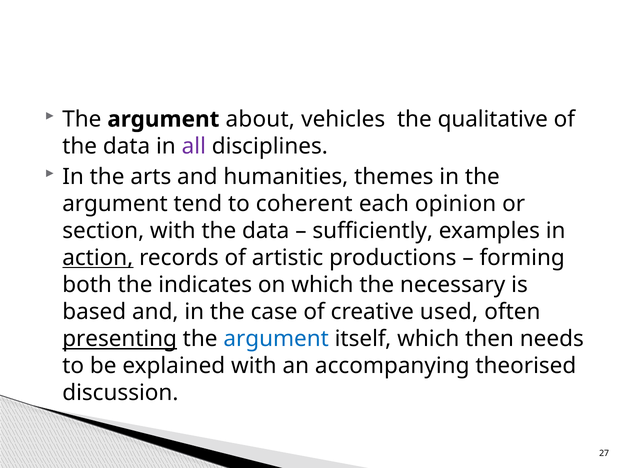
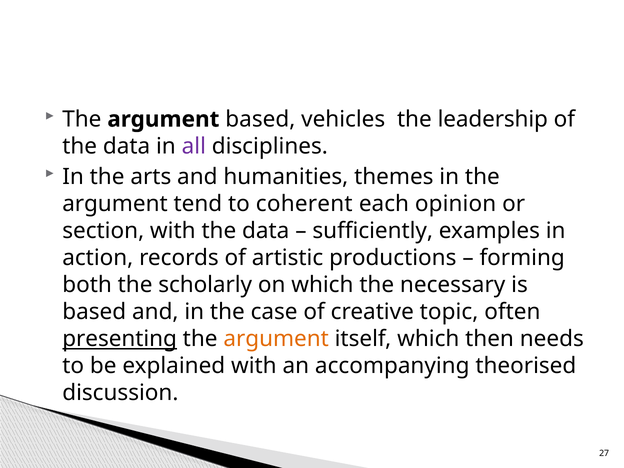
argument about: about -> based
qualitative: qualitative -> leadership
action underline: present -> none
indicates: indicates -> scholarly
used: used -> topic
argument at (276, 339) colour: blue -> orange
